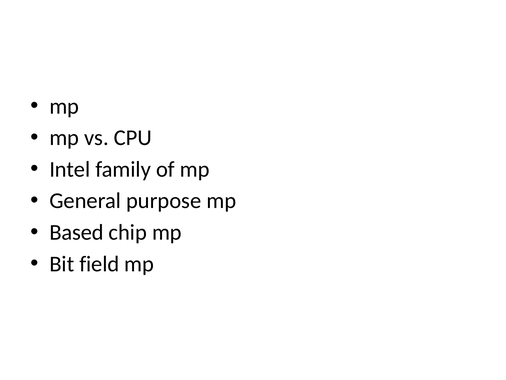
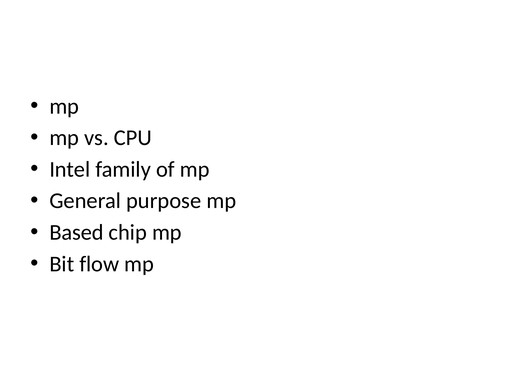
field: field -> flow
